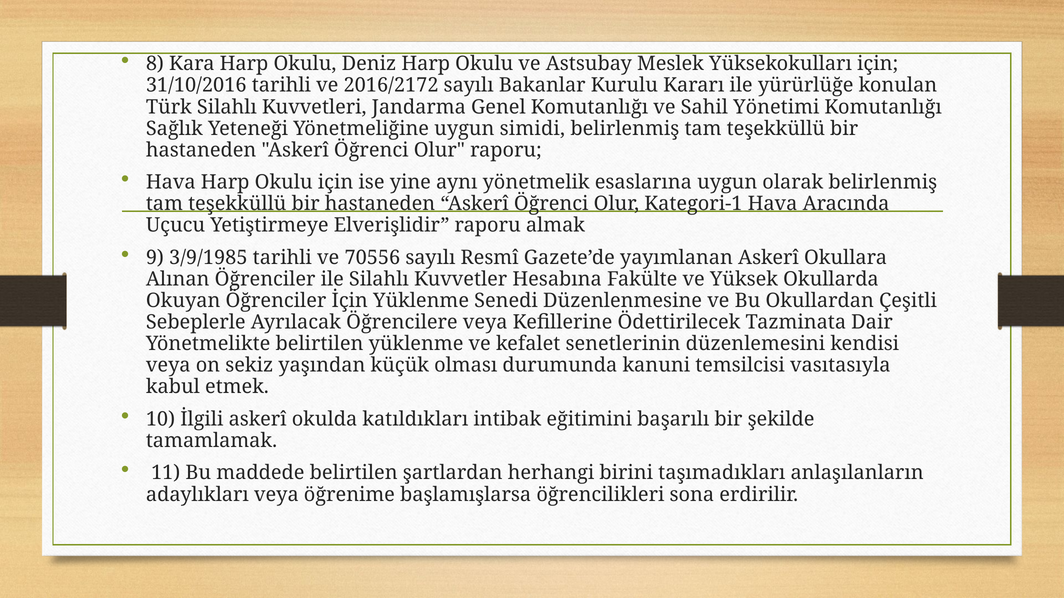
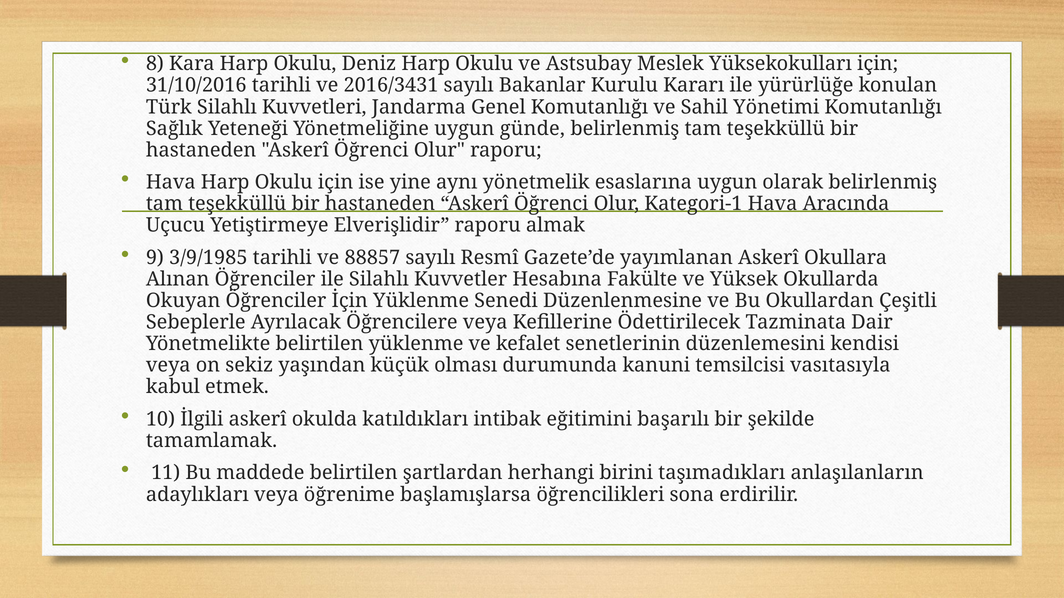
2016/2172: 2016/2172 -> 2016/3431
simidi: simidi -> günde
70556: 70556 -> 88857
